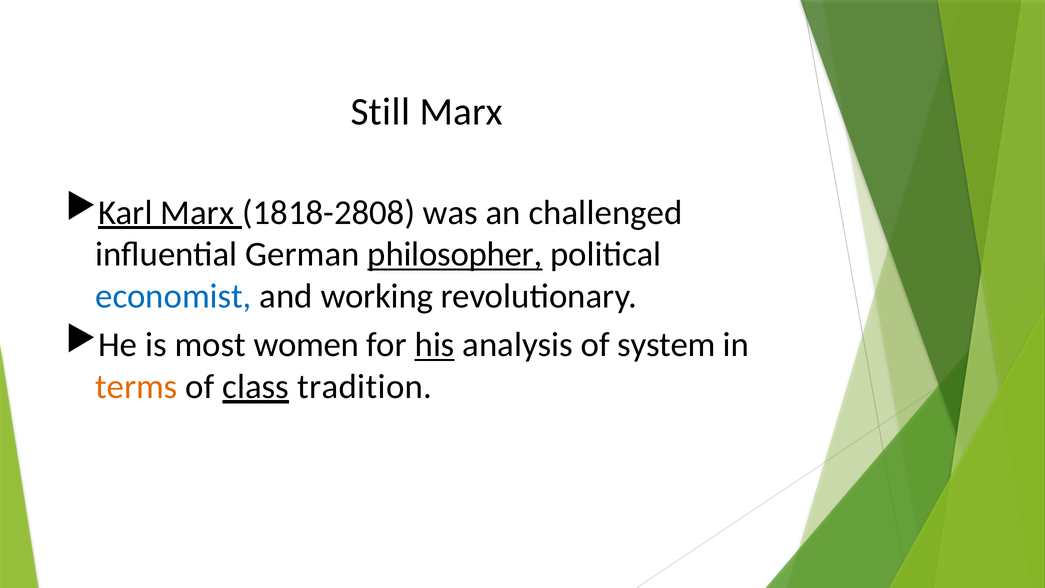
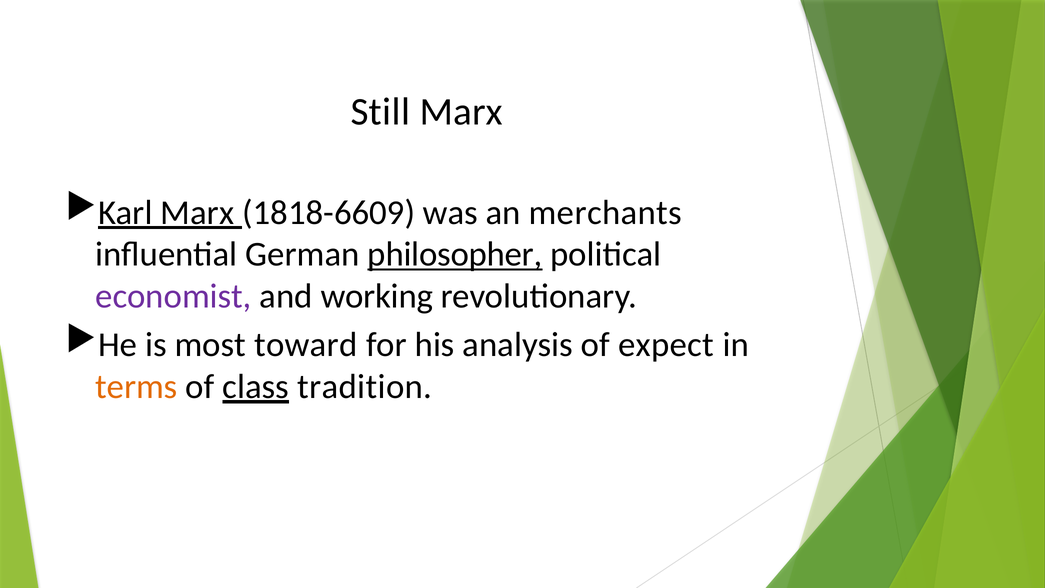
1818-2808: 1818-2808 -> 1818-6609
challenged: challenged -> merchants
economist colour: blue -> purple
women: women -> toward
his underline: present -> none
system: system -> expect
